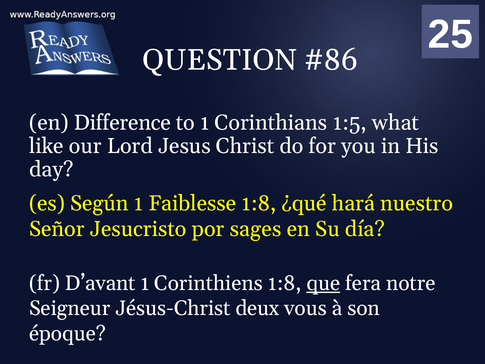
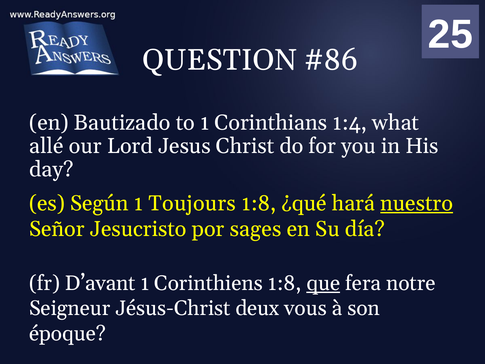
Difference: Difference -> Bautizado
1:5: 1:5 -> 1:4
like: like -> allé
Faiblesse: Faiblesse -> Toujours
nuestro underline: none -> present
